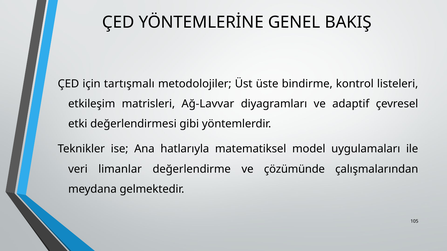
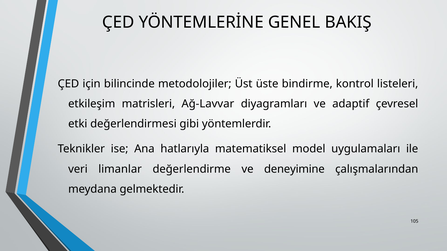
tartışmalı: tartışmalı -> bilincinde
çözümünde: çözümünde -> deneyimine
